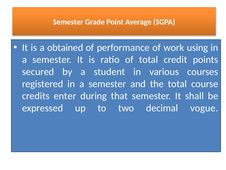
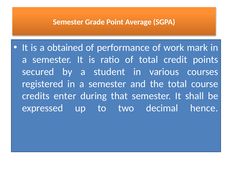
using: using -> mark
vogue: vogue -> hence
